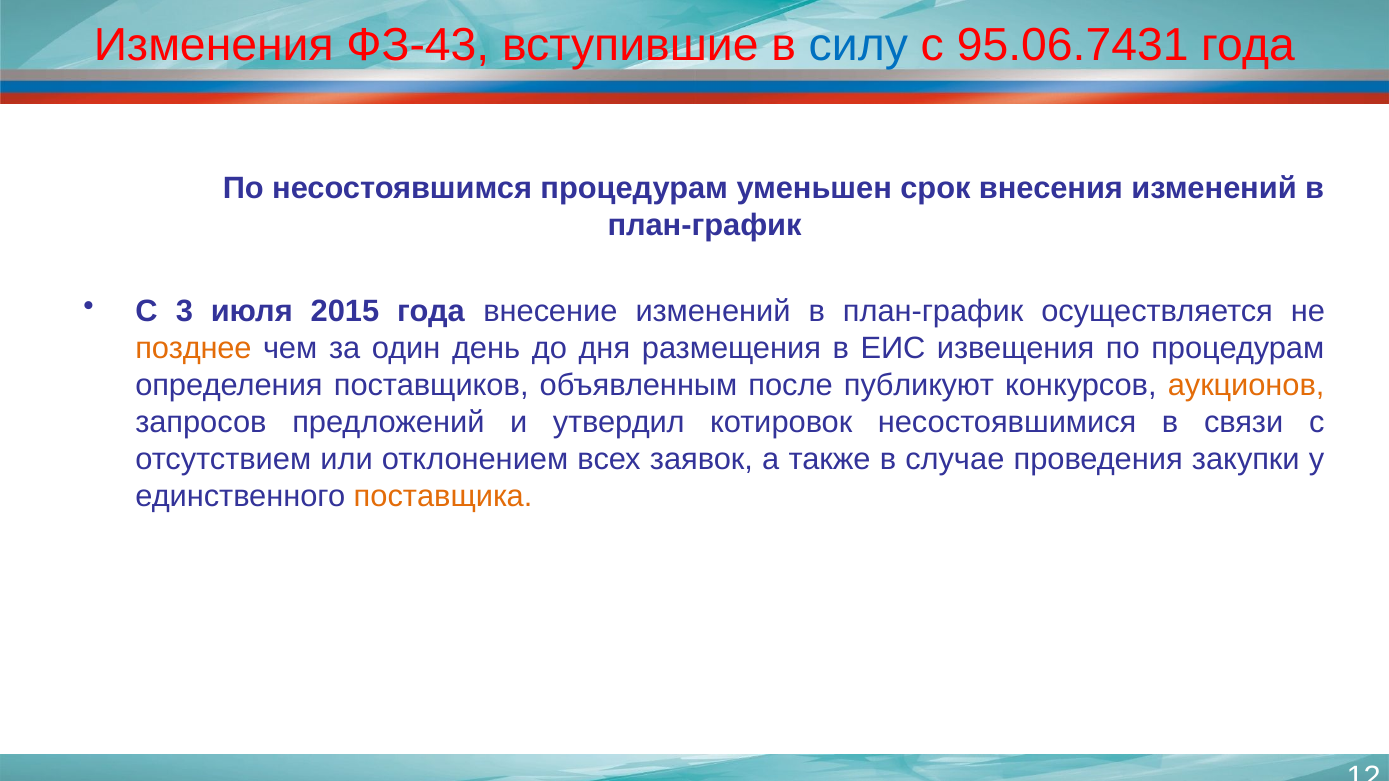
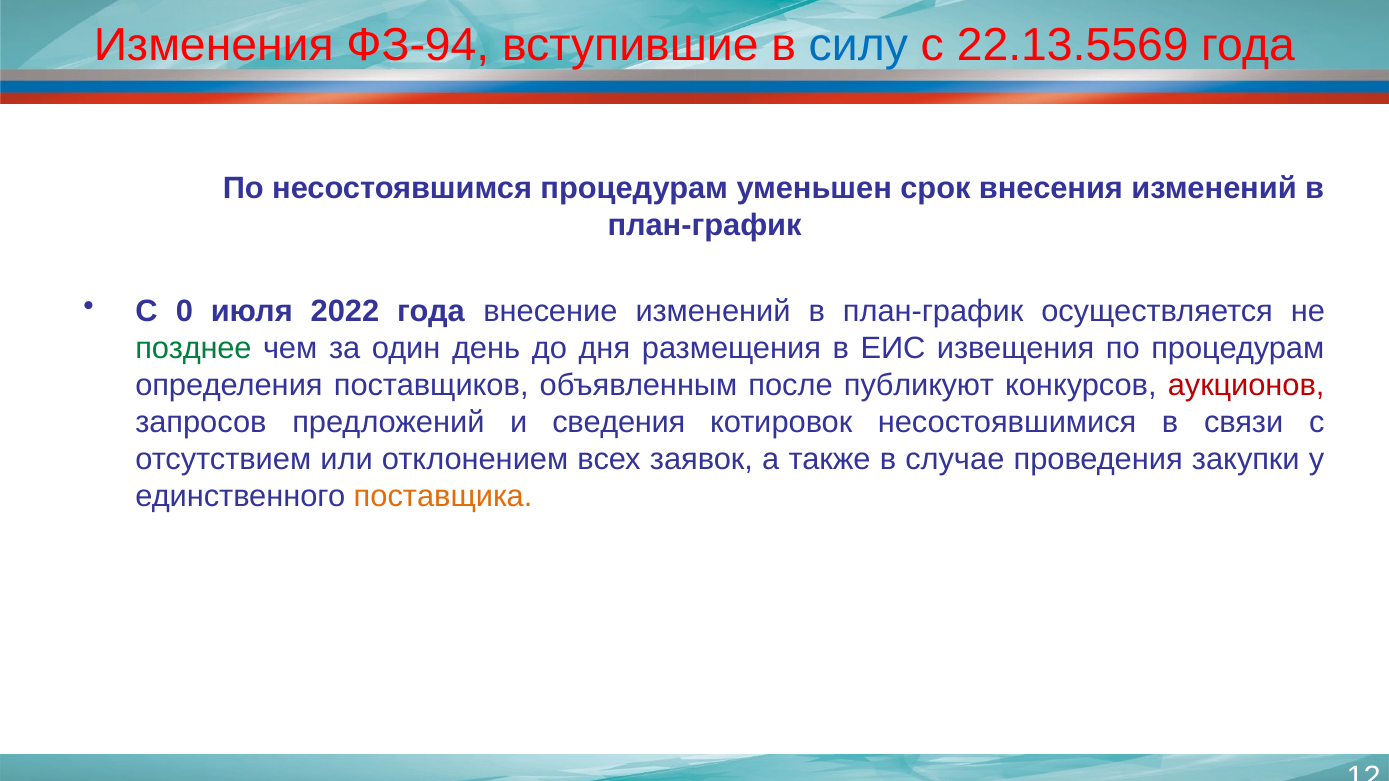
ФЗ-43: ФЗ-43 -> ФЗ-94
95.06.7431: 95.06.7431 -> 22.13.5569
3: 3 -> 0
2015: 2015 -> 2022
позднее colour: orange -> green
аукционов colour: orange -> red
утвердил: утвердил -> сведения
